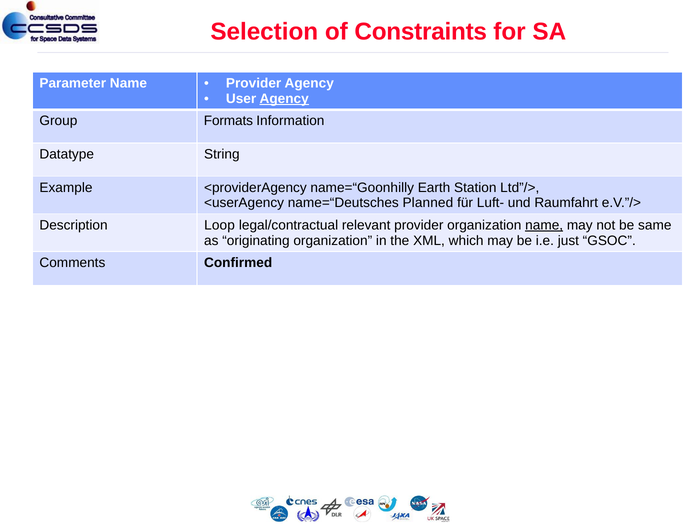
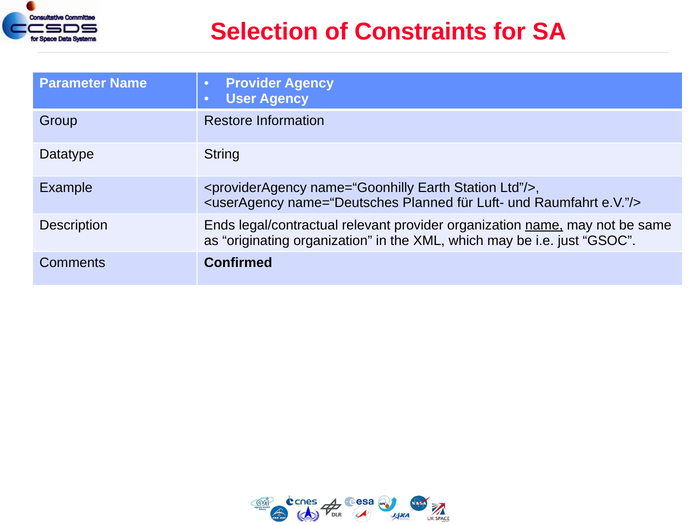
Agency at (284, 99) underline: present -> none
Formats: Formats -> Restore
Loop: Loop -> Ends
